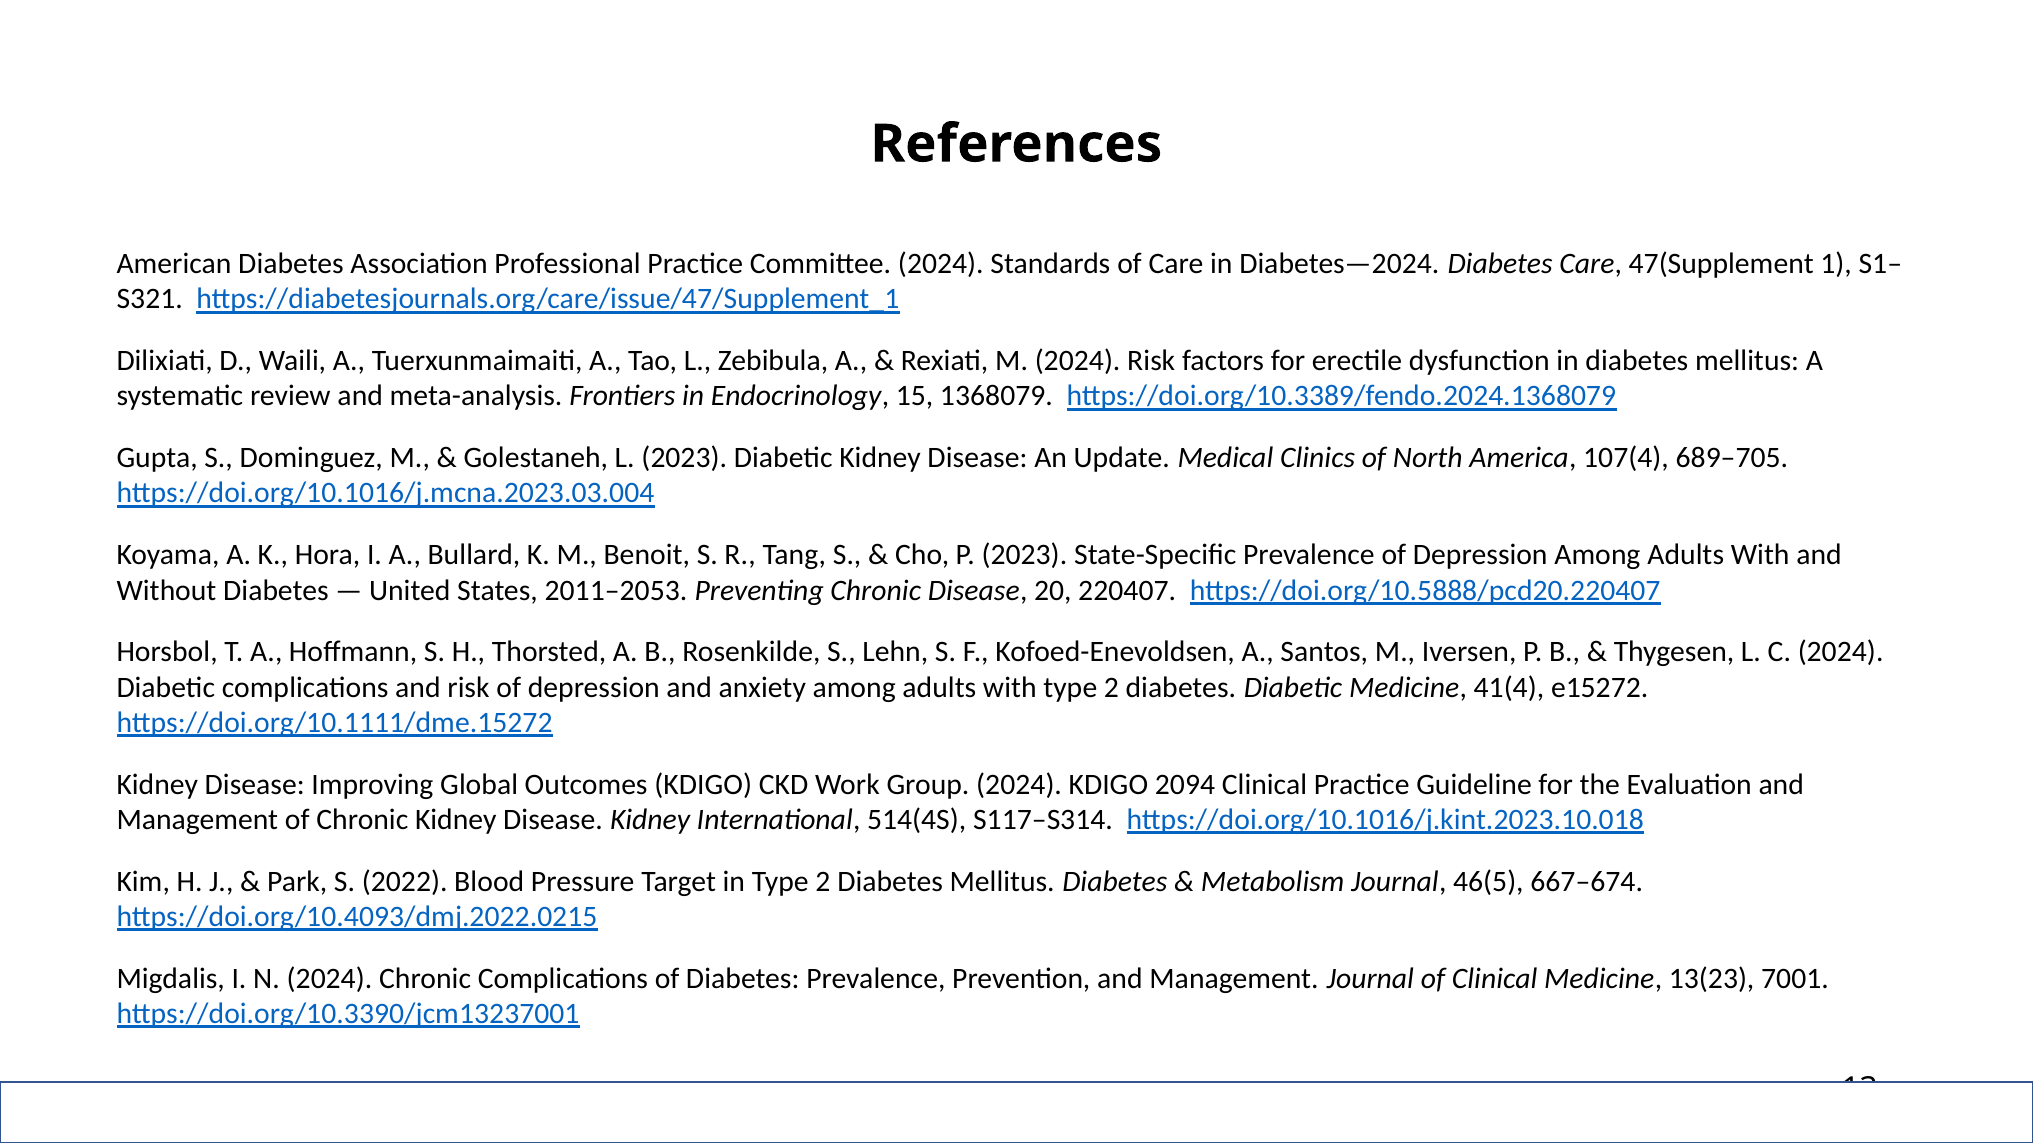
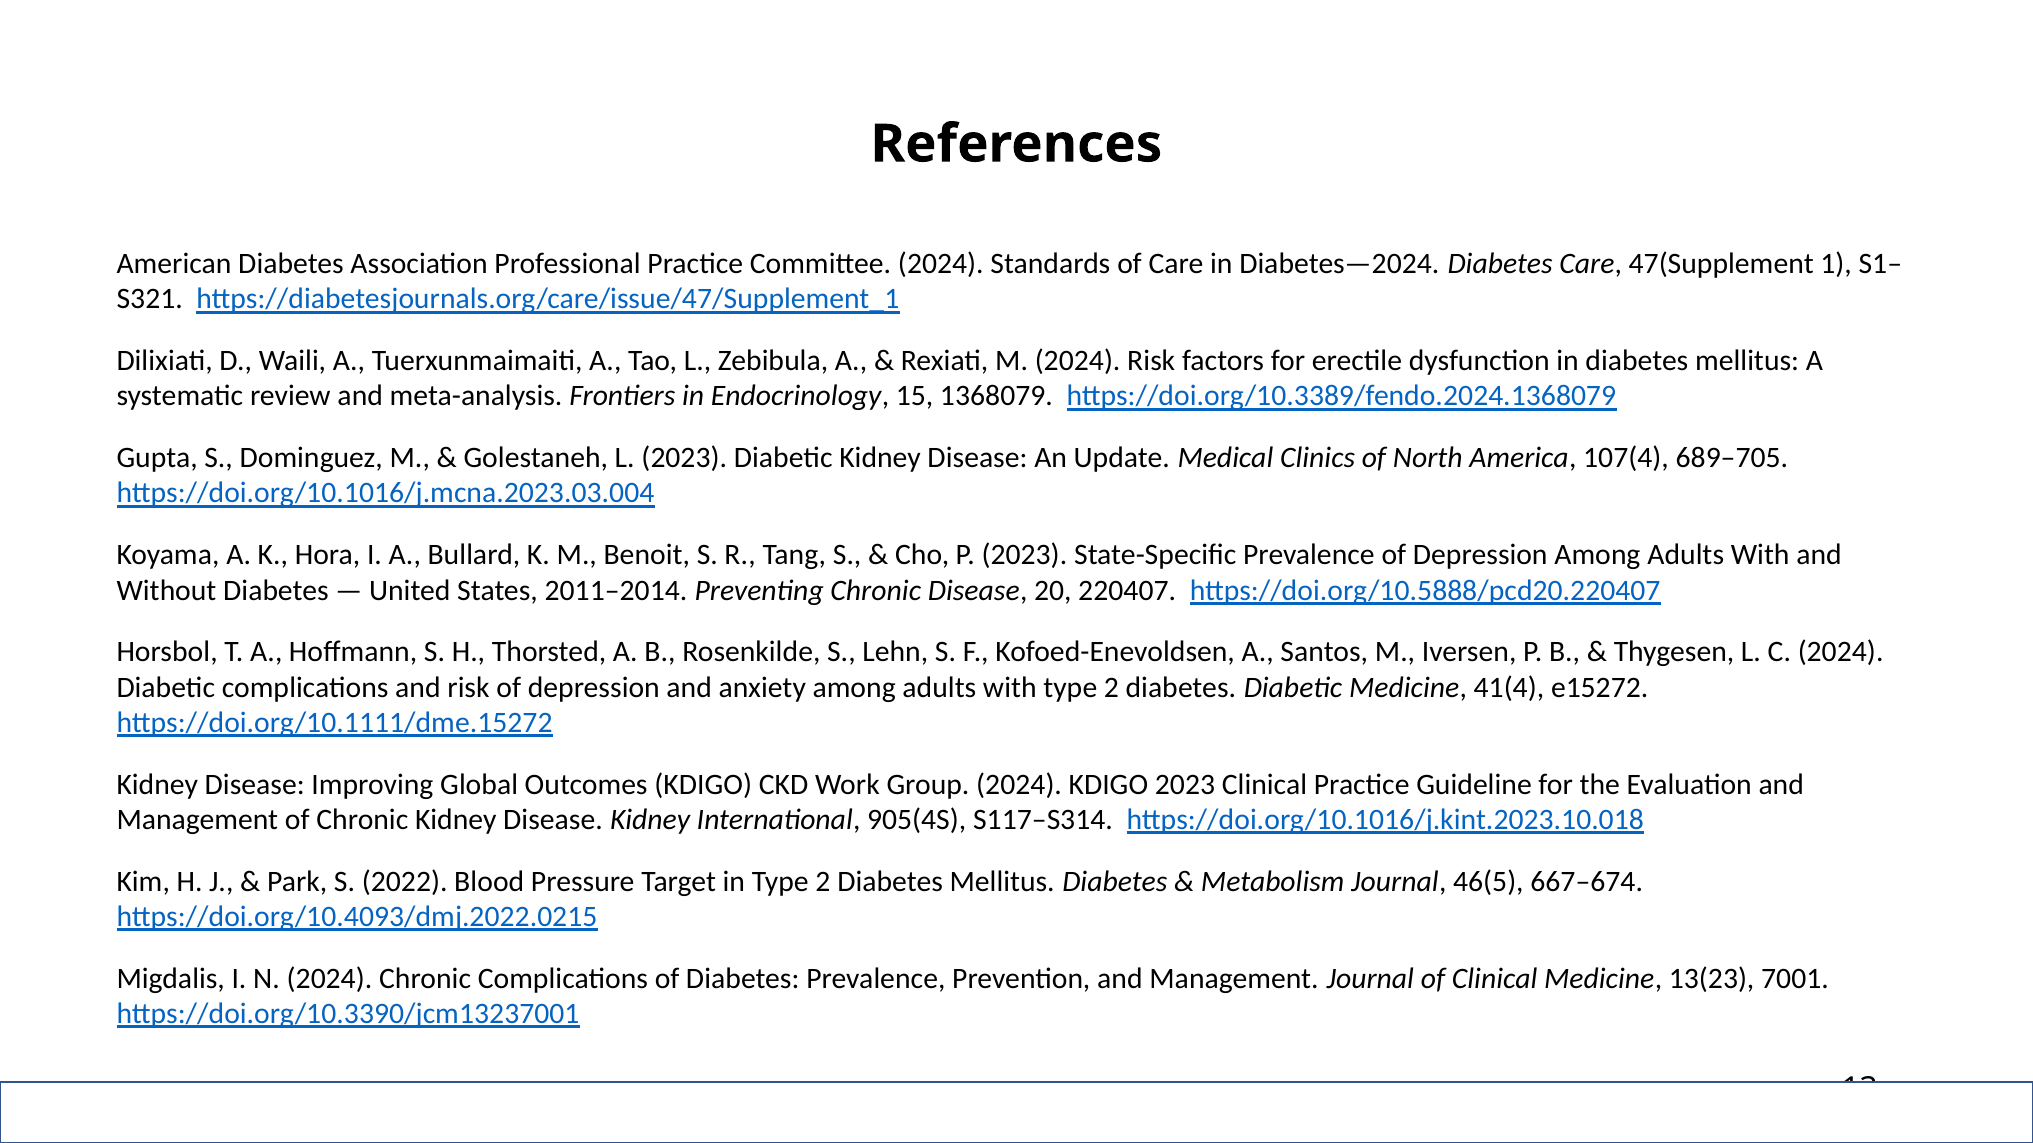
2011–2053: 2011–2053 -> 2011–2014
KDIGO 2094: 2094 -> 2023
514(4S: 514(4S -> 905(4S
